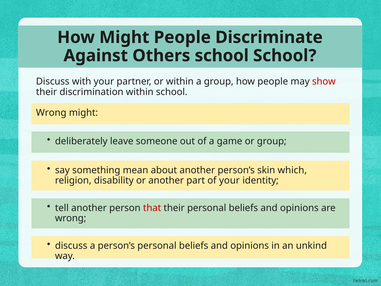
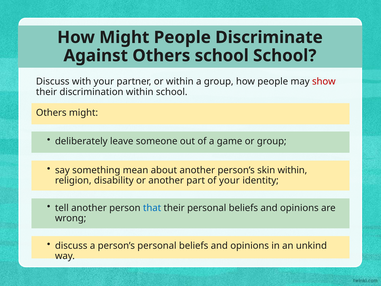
Wrong at (51, 113): Wrong -> Others
skin which: which -> within
that colour: red -> blue
